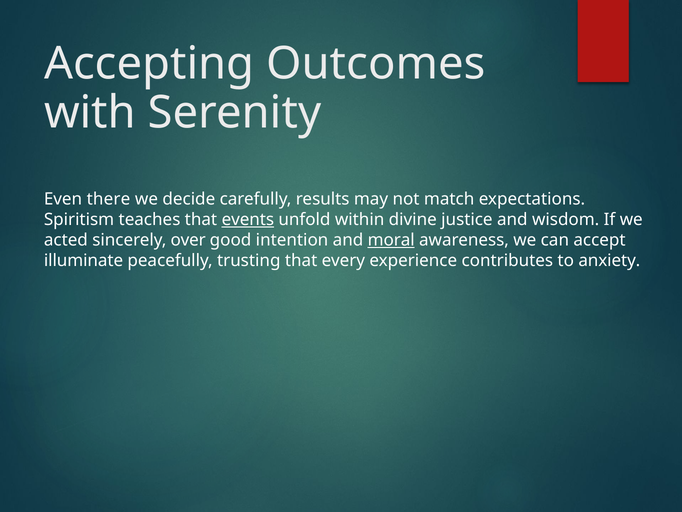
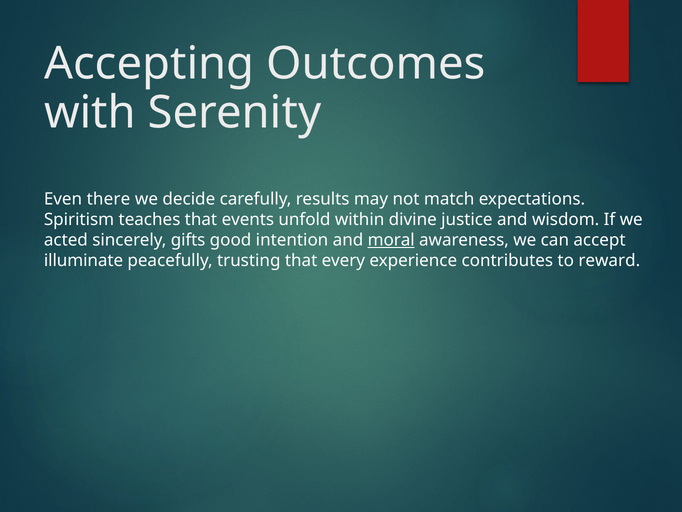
events underline: present -> none
over: over -> gifts
anxiety: anxiety -> reward
